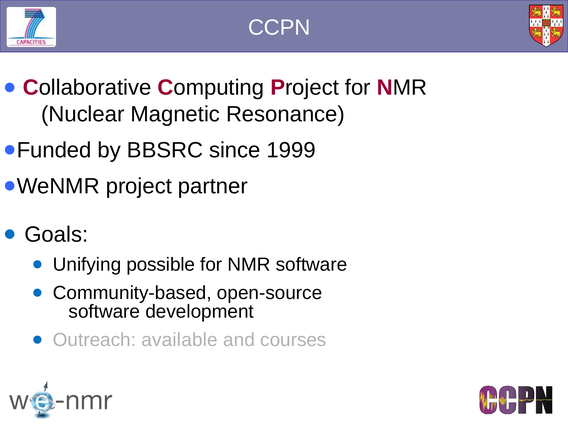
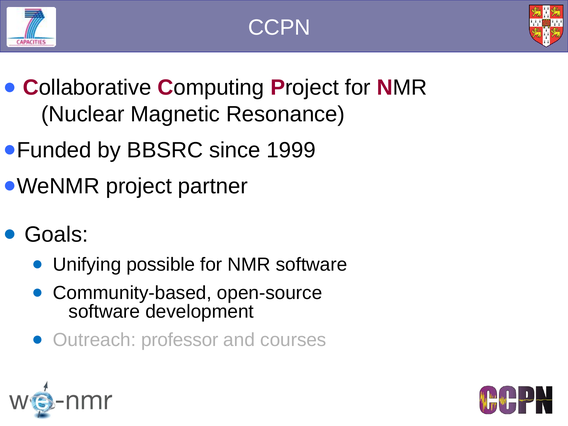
available: available -> professor
